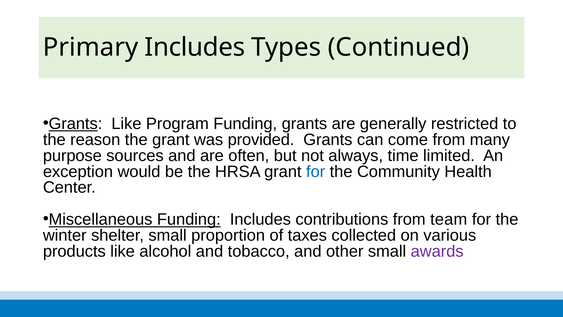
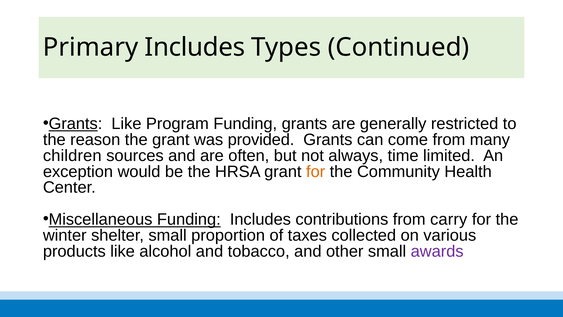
purpose: purpose -> children
for at (316, 171) colour: blue -> orange
team: team -> carry
